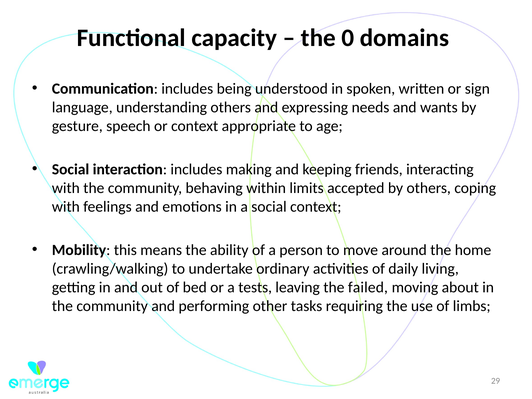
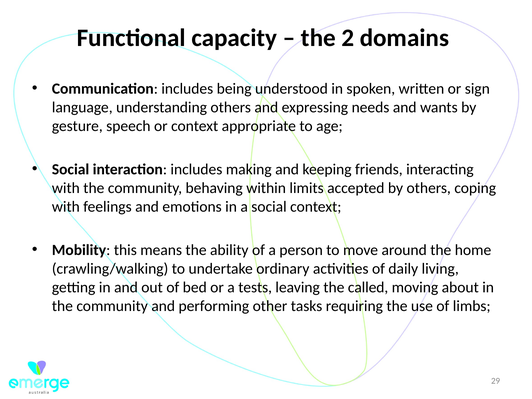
0: 0 -> 2
failed: failed -> called
